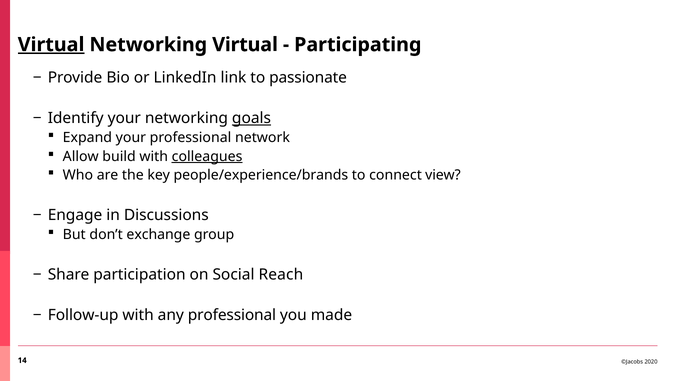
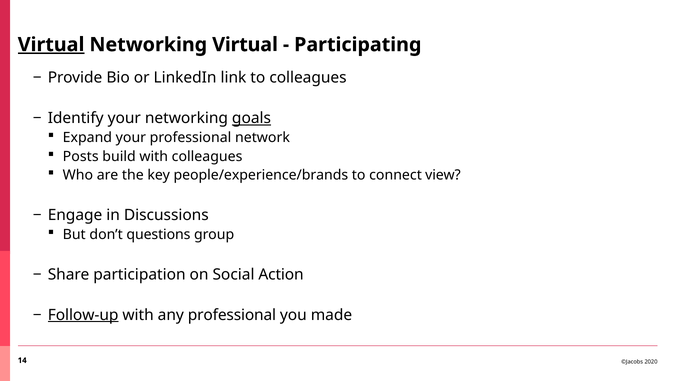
to passionate: passionate -> colleagues
Allow: Allow -> Posts
colleagues at (207, 157) underline: present -> none
exchange: exchange -> questions
Reach: Reach -> Action
Follow-up underline: none -> present
